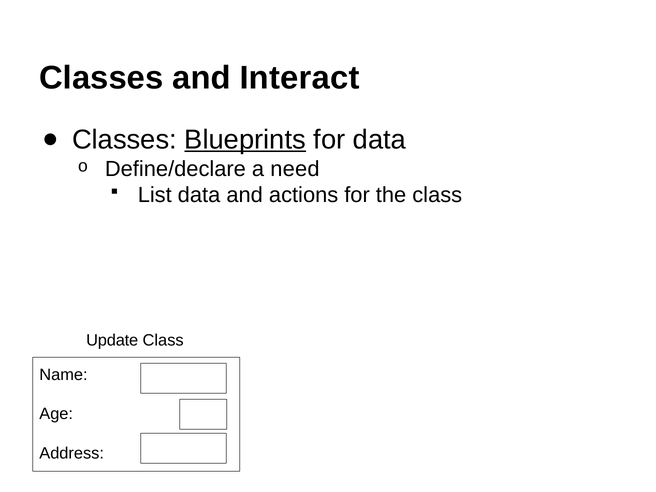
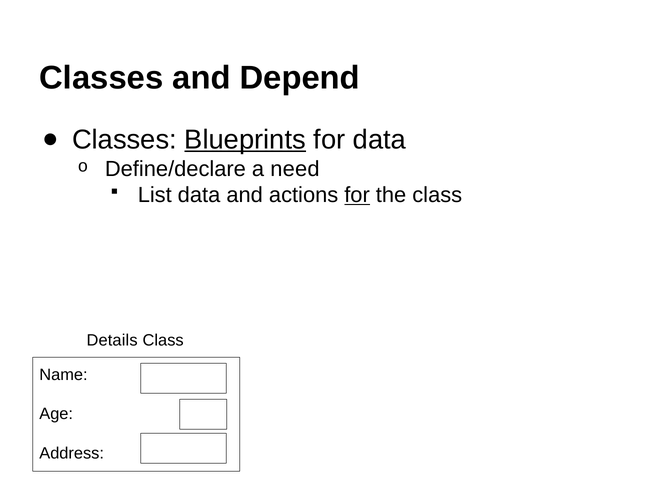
Interact: Interact -> Depend
for at (357, 195) underline: none -> present
Update: Update -> Details
